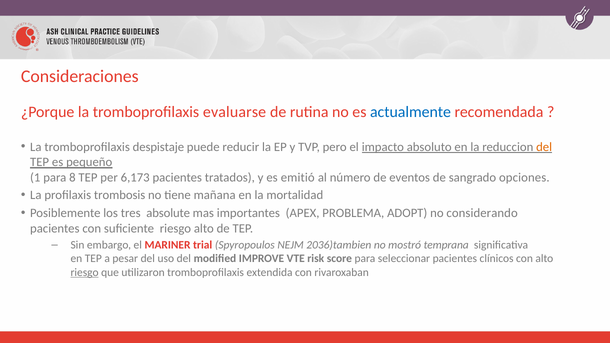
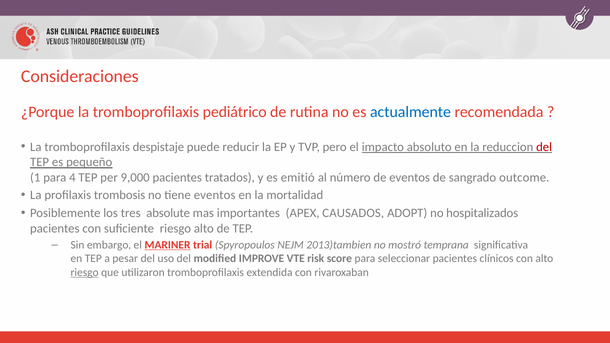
evaluarse: evaluarse -> pediátrico
del at (544, 147) colour: orange -> red
8: 8 -> 4
6,173: 6,173 -> 9,000
opciones: opciones -> outcome
tiene mañana: mañana -> eventos
PROBLEMA: PROBLEMA -> CAUSADOS
considerando: considerando -> hospitalizados
MARINER underline: none -> present
2036)tambien: 2036)tambien -> 2013)tambien
